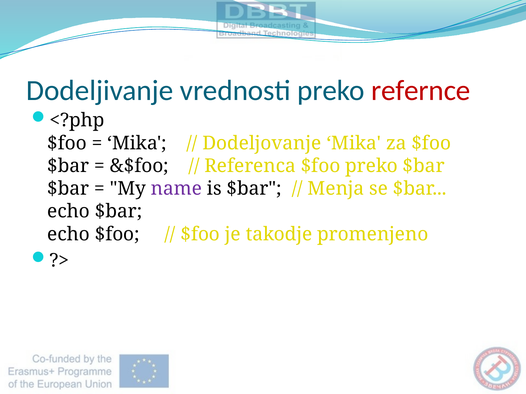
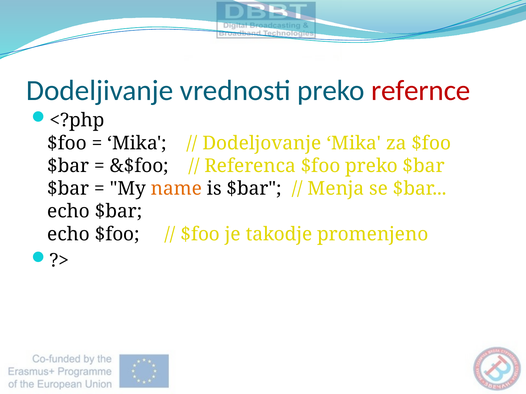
name colour: purple -> orange
